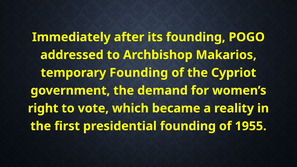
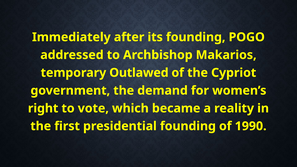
temporary Founding: Founding -> Outlawed
1955: 1955 -> 1990
